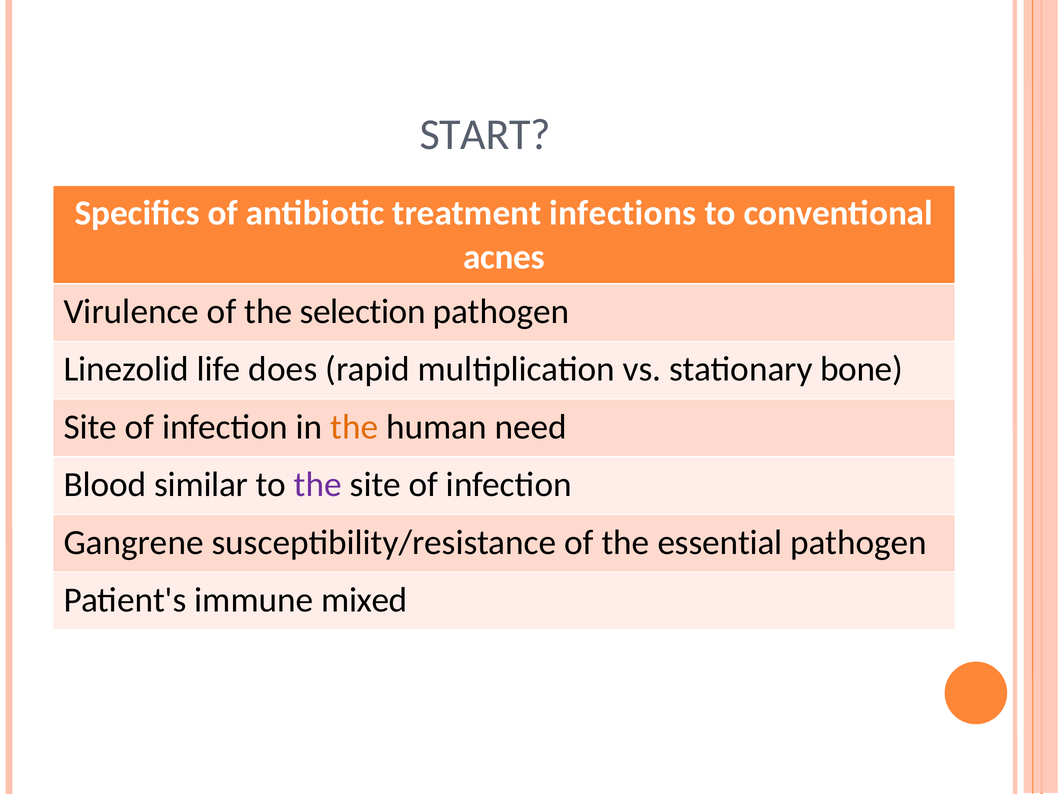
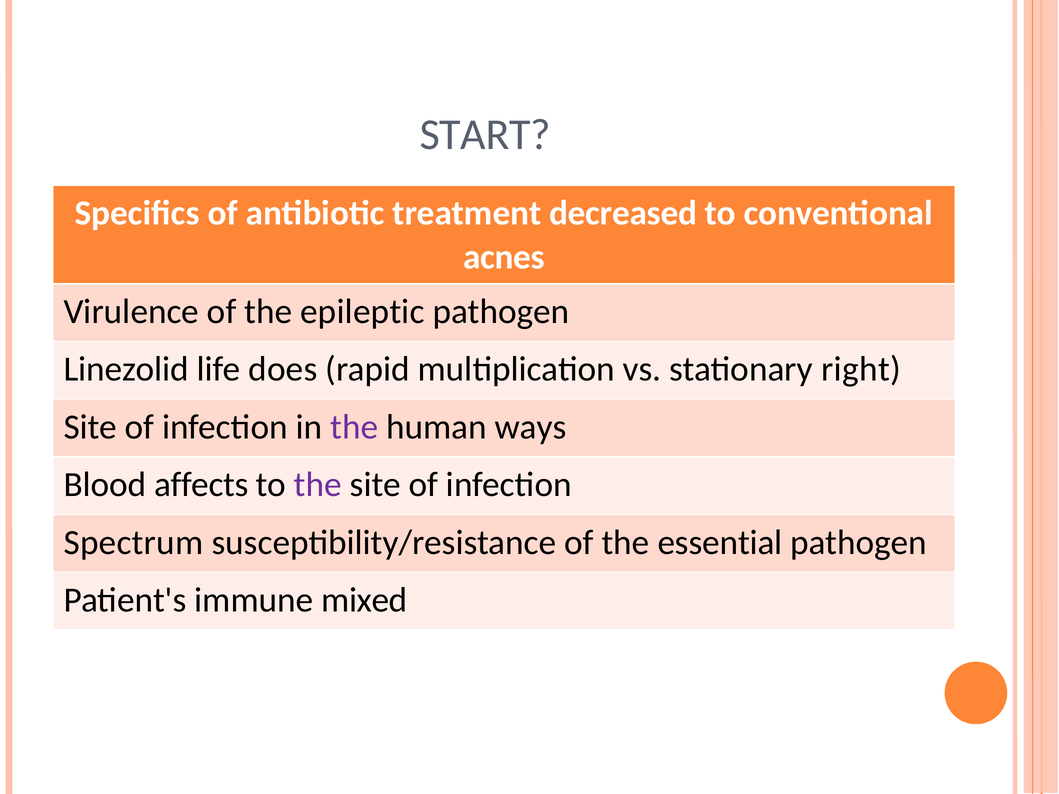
infections: infections -> decreased
selection: selection -> epileptic
bone: bone -> right
the at (354, 427) colour: orange -> purple
need: need -> ways
similar: similar -> affects
Gangrene: Gangrene -> Spectrum
